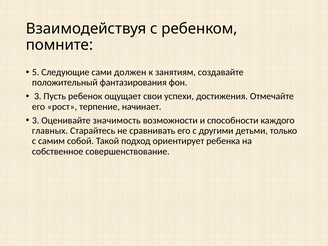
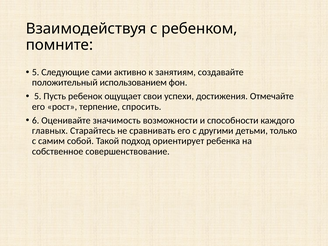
должен: должен -> активно
фантазирования: фантазирования -> использованием
3 at (38, 96): 3 -> 5
начинает: начинает -> спросить
3 at (36, 120): 3 -> 6
